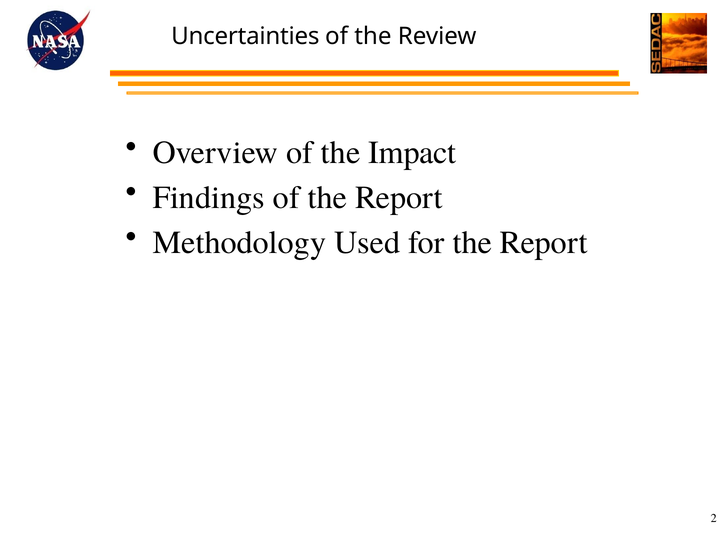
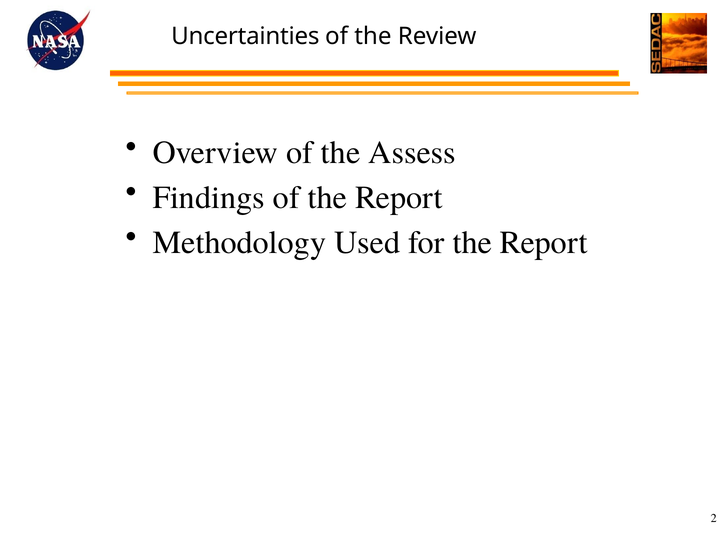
Impact: Impact -> Assess
